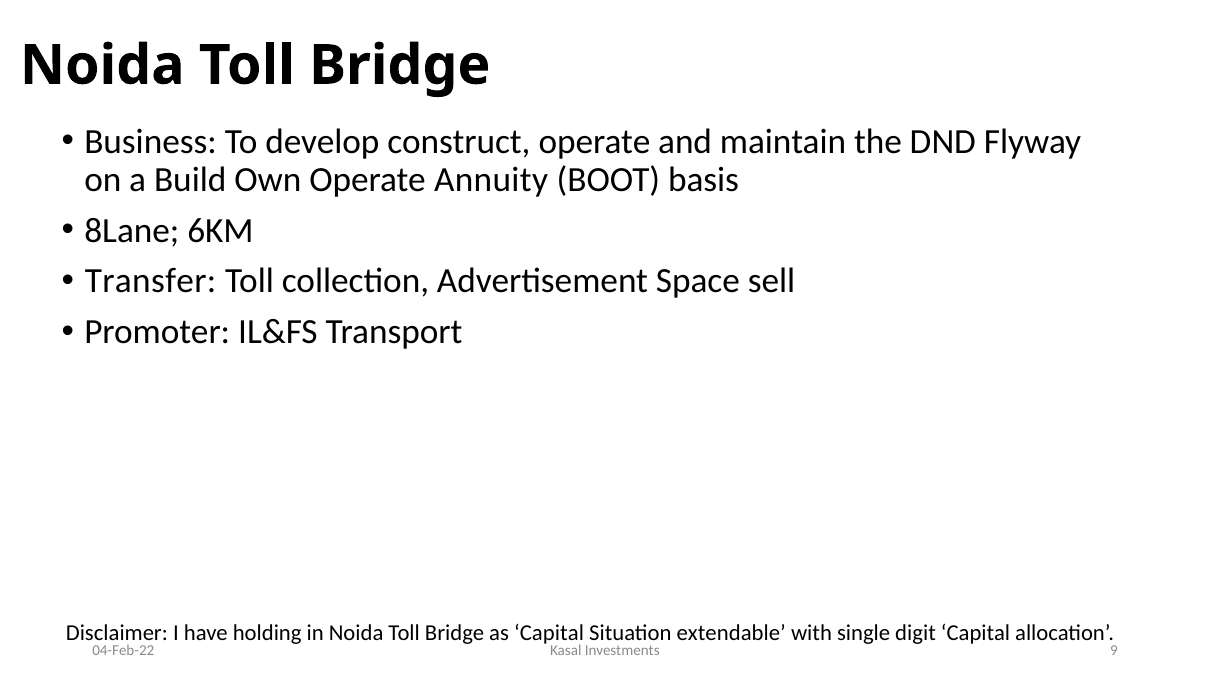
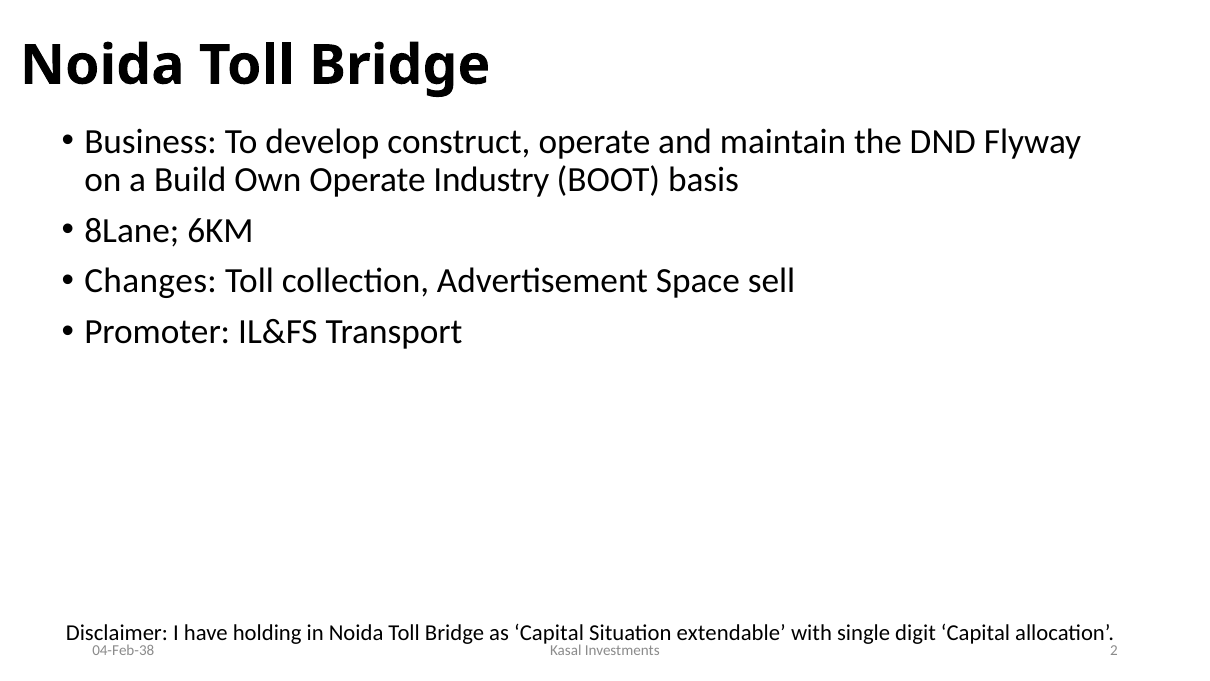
Annuity: Annuity -> Industry
Transfer: Transfer -> Changes
9: 9 -> 2
04-Feb-22: 04-Feb-22 -> 04-Feb-38
